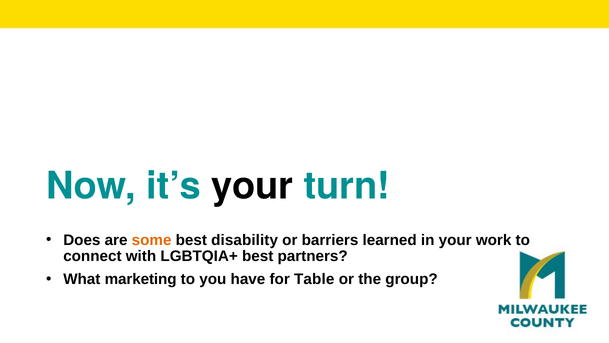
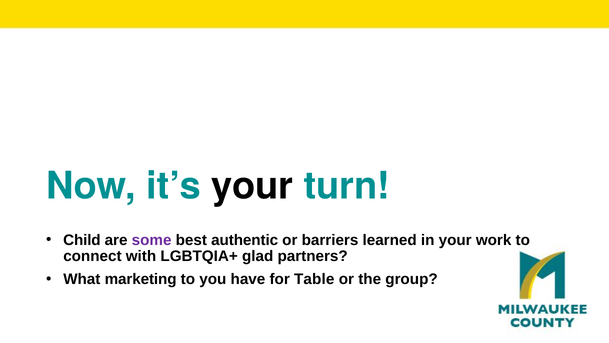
Does: Does -> Child
some colour: orange -> purple
disability: disability -> authentic
LGBTQIA+ best: best -> glad
